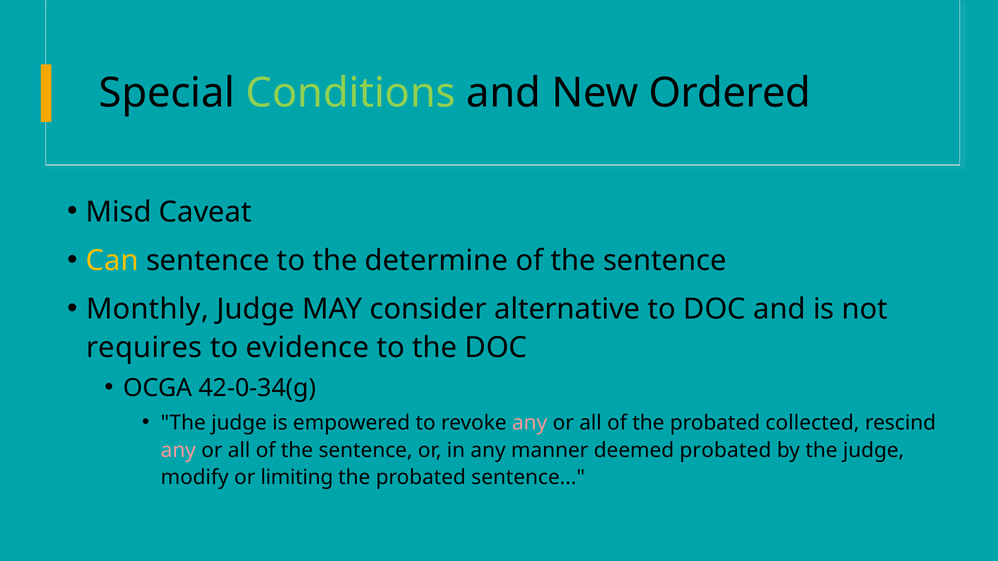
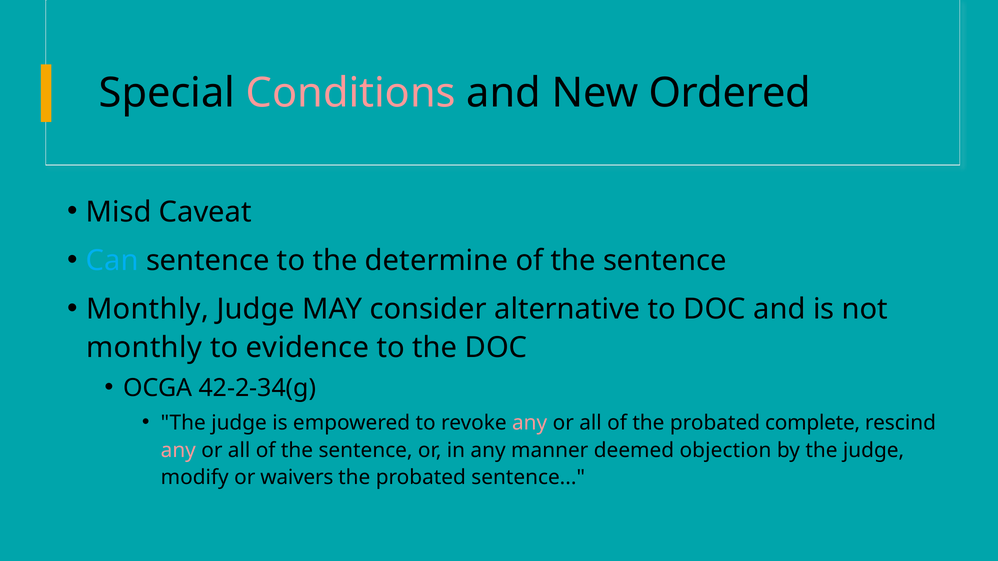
Conditions colour: light green -> pink
Can colour: yellow -> light blue
requires at (144, 348): requires -> monthly
42-0-34(g: 42-0-34(g -> 42-2-34(g
collected: collected -> complete
deemed probated: probated -> objection
limiting: limiting -> waivers
